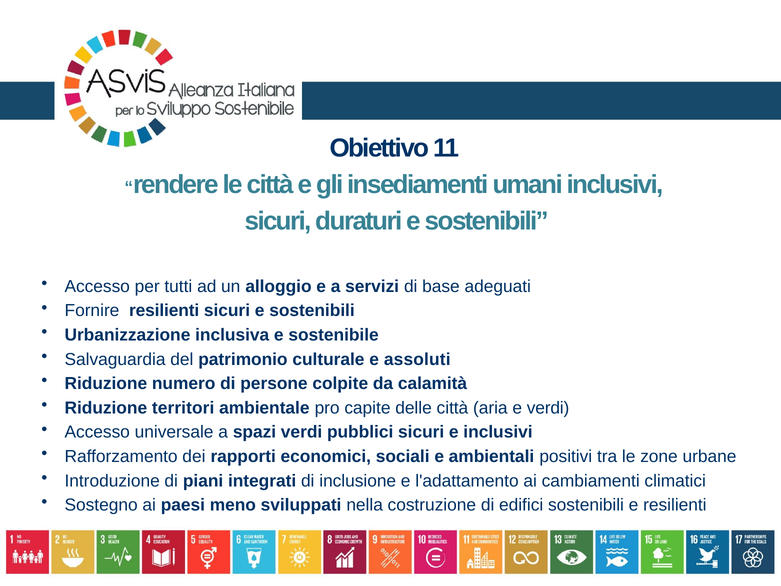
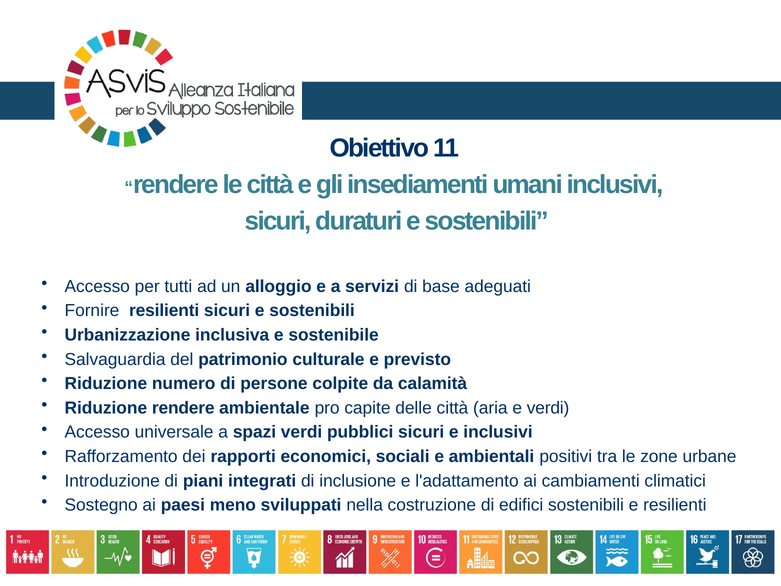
assoluti: assoluti -> previsto
Riduzione territori: territori -> rendere
